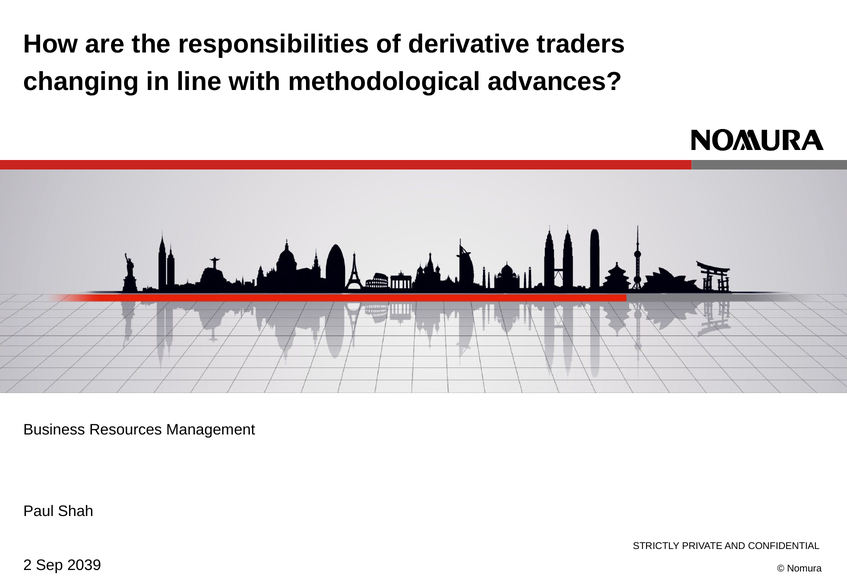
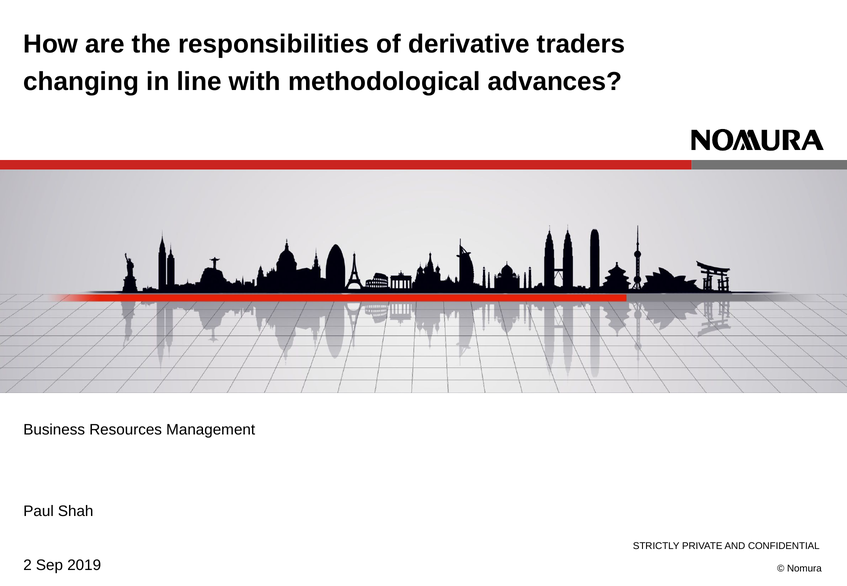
2039: 2039 -> 2019
